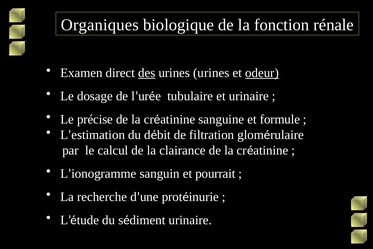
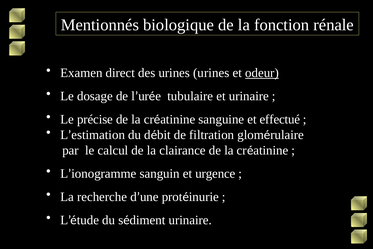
Organiques: Organiques -> Mentionnés
des underline: present -> none
formule: formule -> effectué
pourrait: pourrait -> urgence
